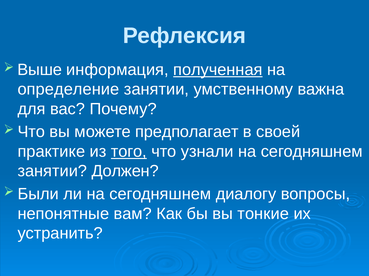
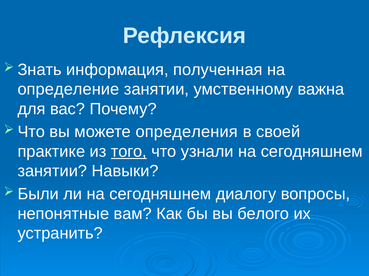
Выше: Выше -> Знать
полученная underline: present -> none
предполагает: предполагает -> определения
Должен: Должен -> Навыки
тонкие: тонкие -> белого
